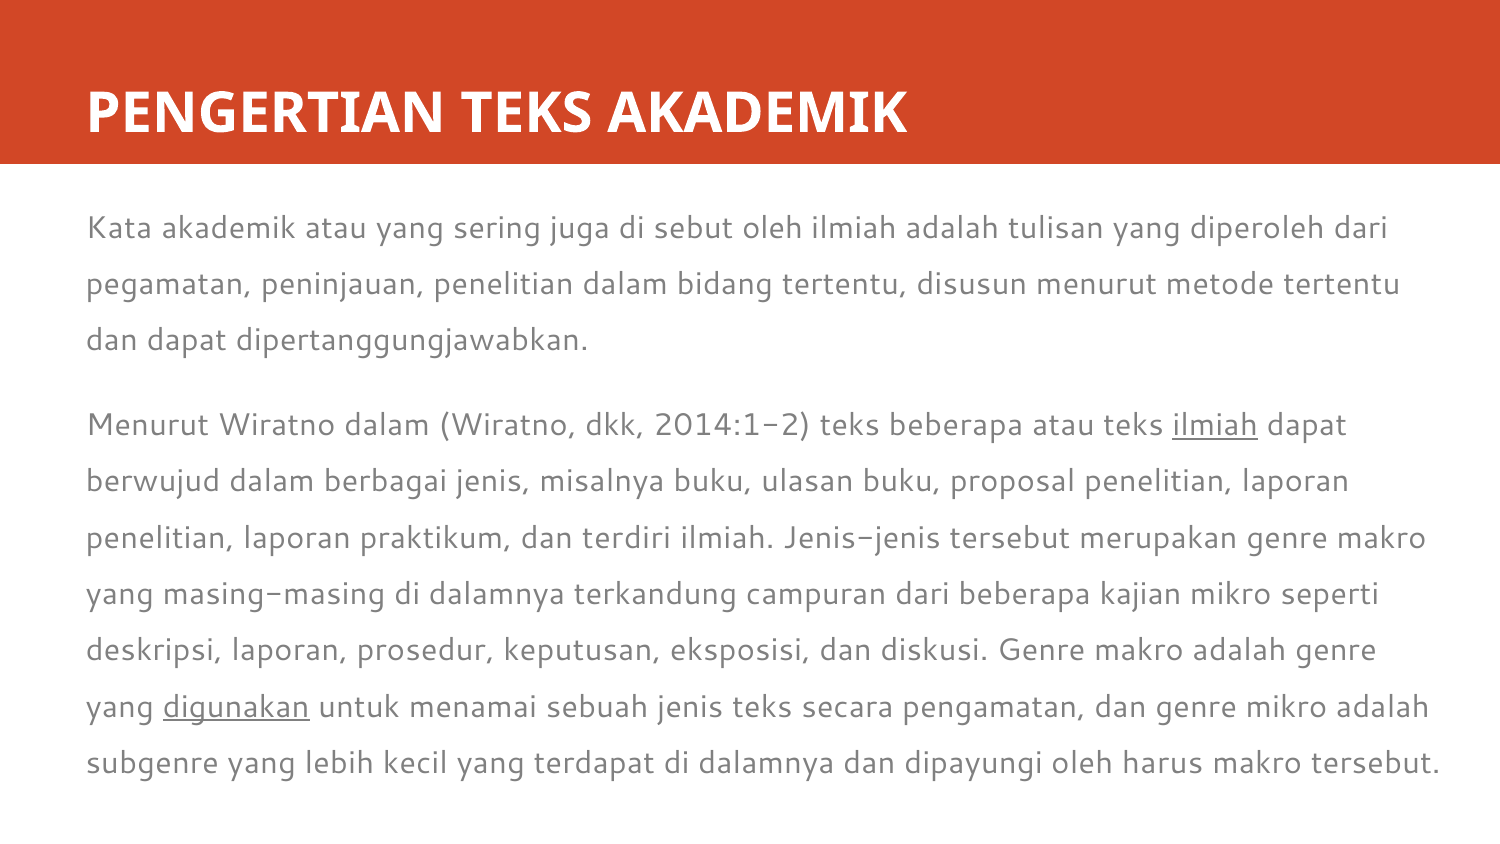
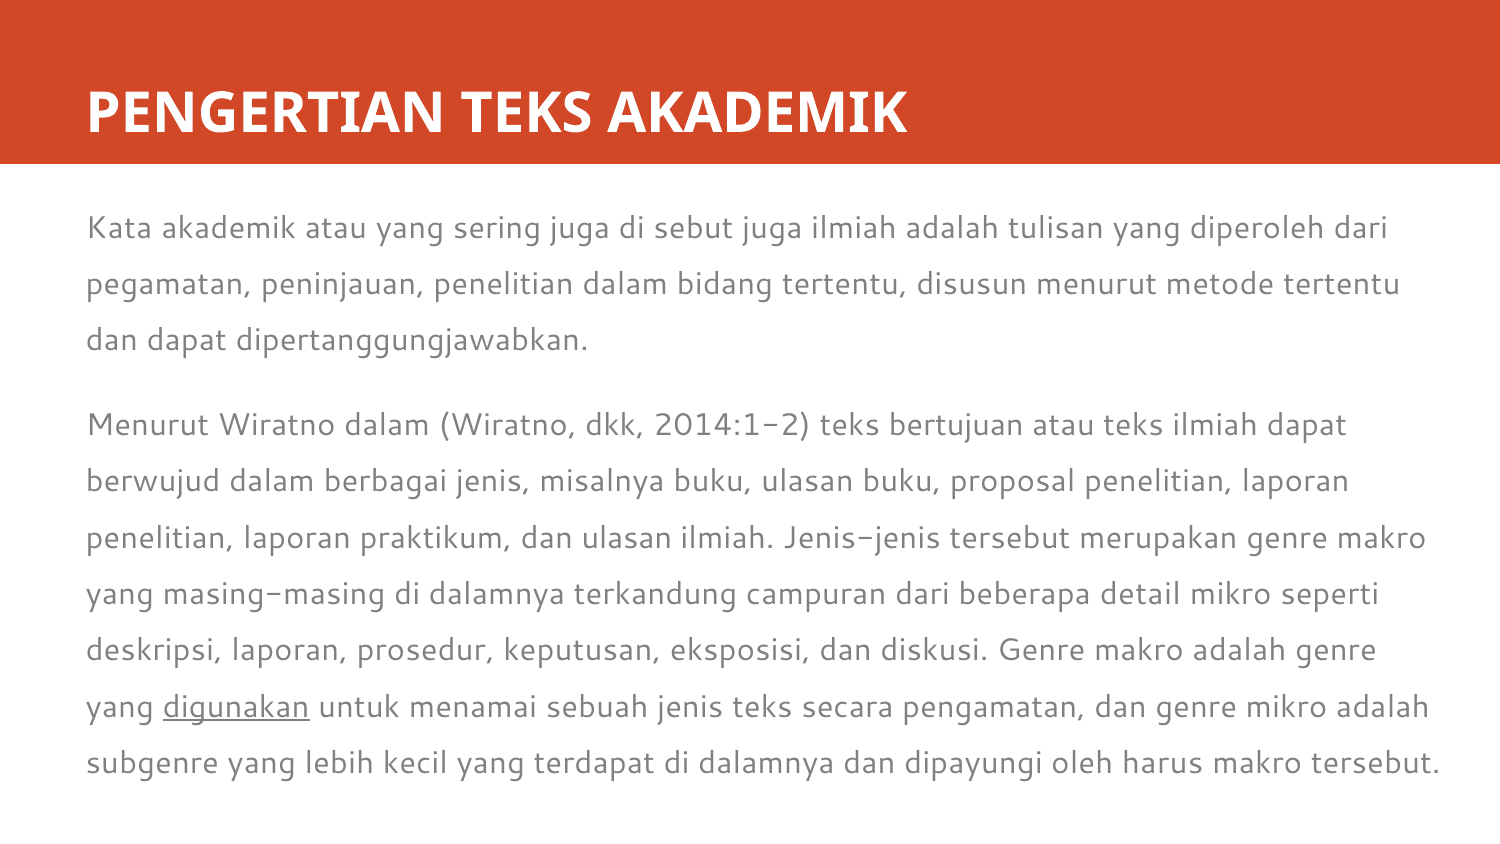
sebut oleh: oleh -> juga
teks beberapa: beberapa -> bertujuan
ilmiah at (1215, 425) underline: present -> none
dan terdiri: terdiri -> ulasan
kajian: kajian -> detail
